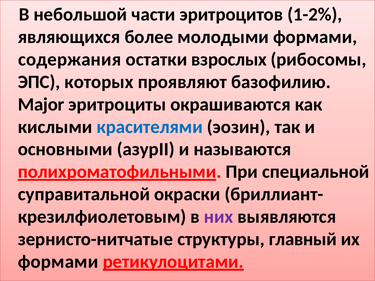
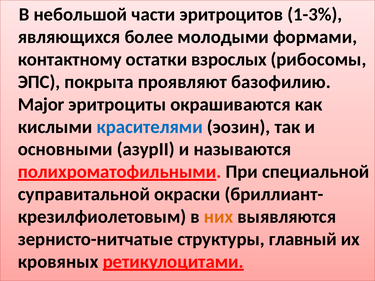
1-2%: 1-2% -> 1-3%
содержания: содержания -> контактному
которых: которых -> покрыта
них colour: purple -> orange
формами at (58, 262): формами -> кровяных
